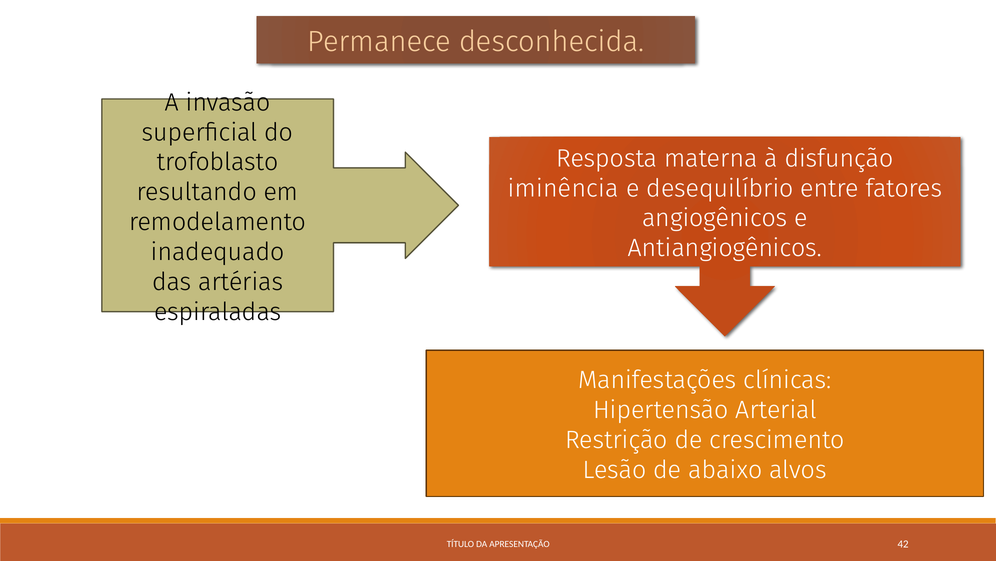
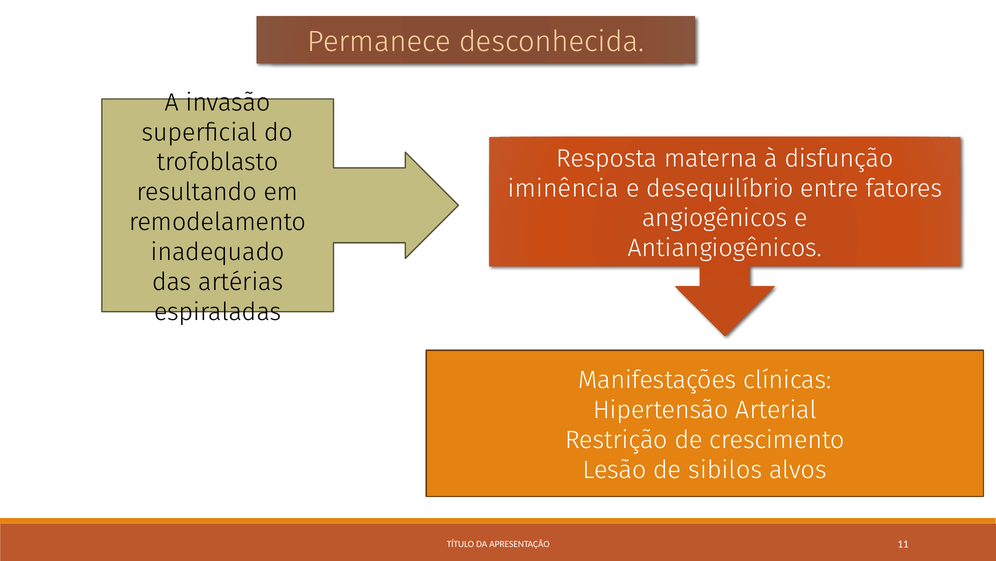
abaixo: abaixo -> sibilos
42: 42 -> 11
